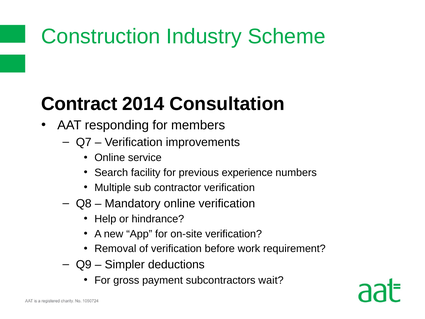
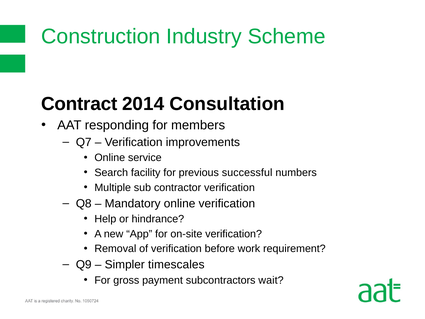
experience: experience -> successful
deductions: deductions -> timescales
